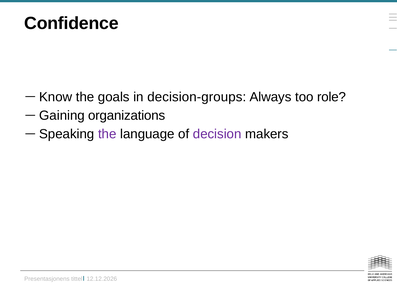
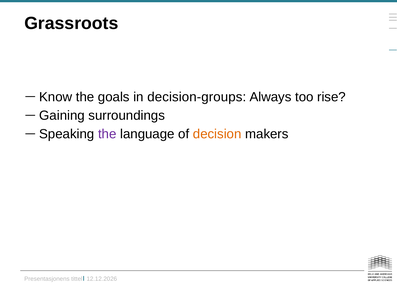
Confidence: Confidence -> Grassroots
role: role -> rise
organizations: organizations -> surroundings
decision colour: purple -> orange
